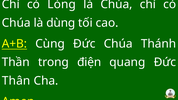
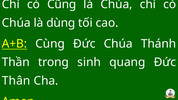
Lòng: Lòng -> Cũng
điện: điện -> sinh
